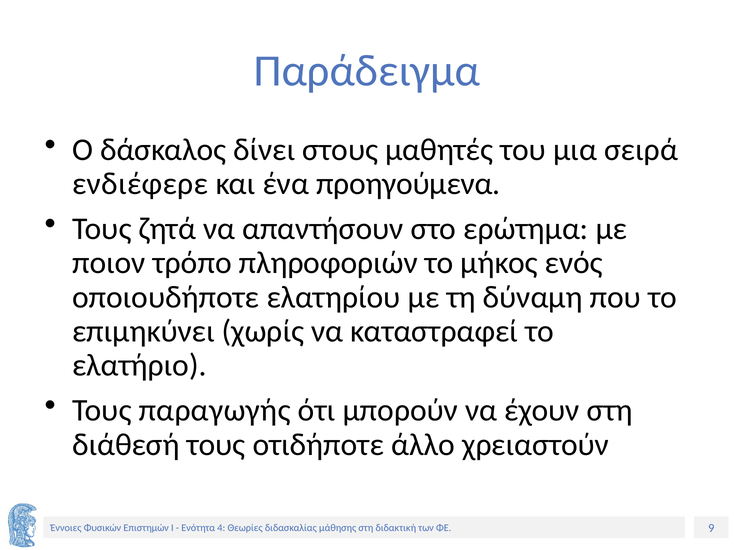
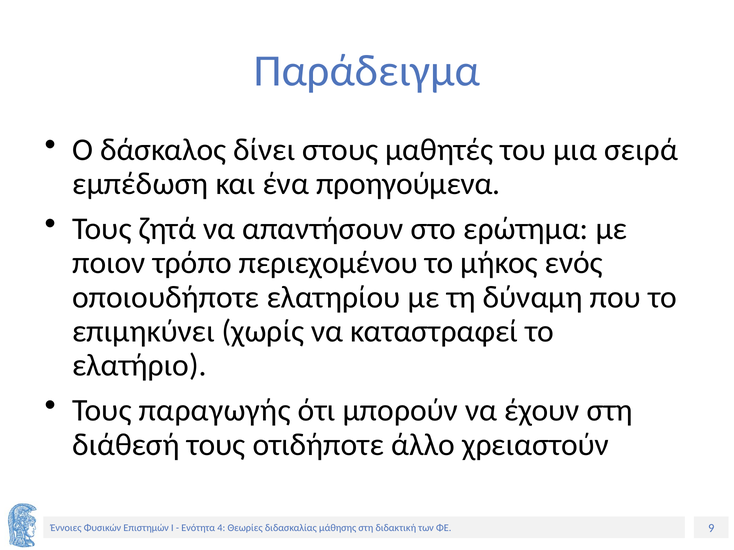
ενδιέφερε: ενδιέφερε -> εμπέδωση
πληροφοριών: πληροφοριών -> περιεχομένου
